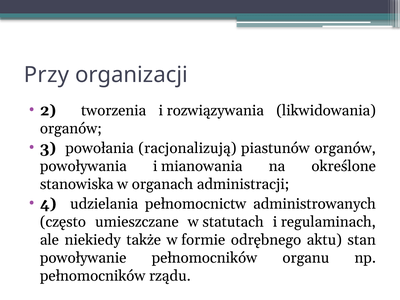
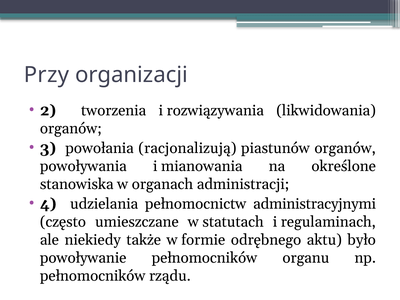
administrowanych: administrowanych -> administracyjnymi
stan: stan -> było
